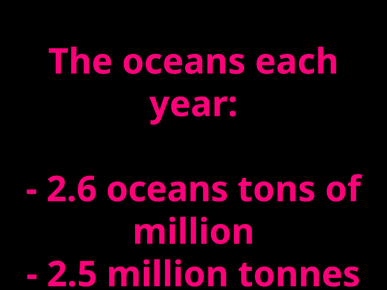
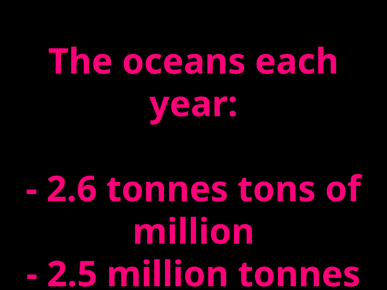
2.6 oceans: oceans -> tonnes
